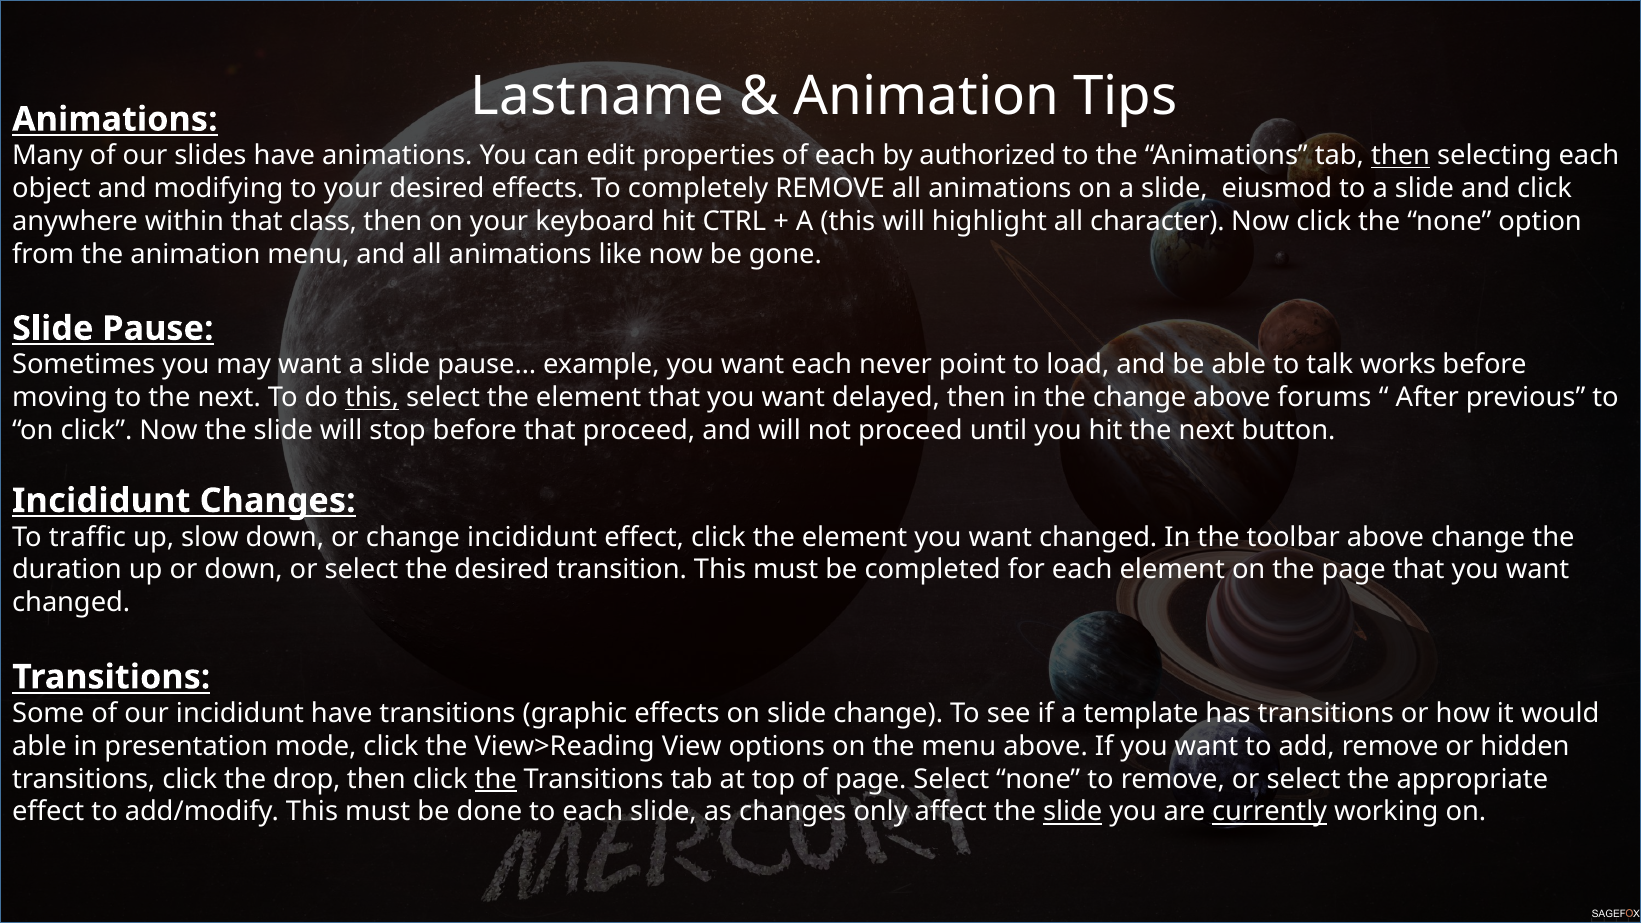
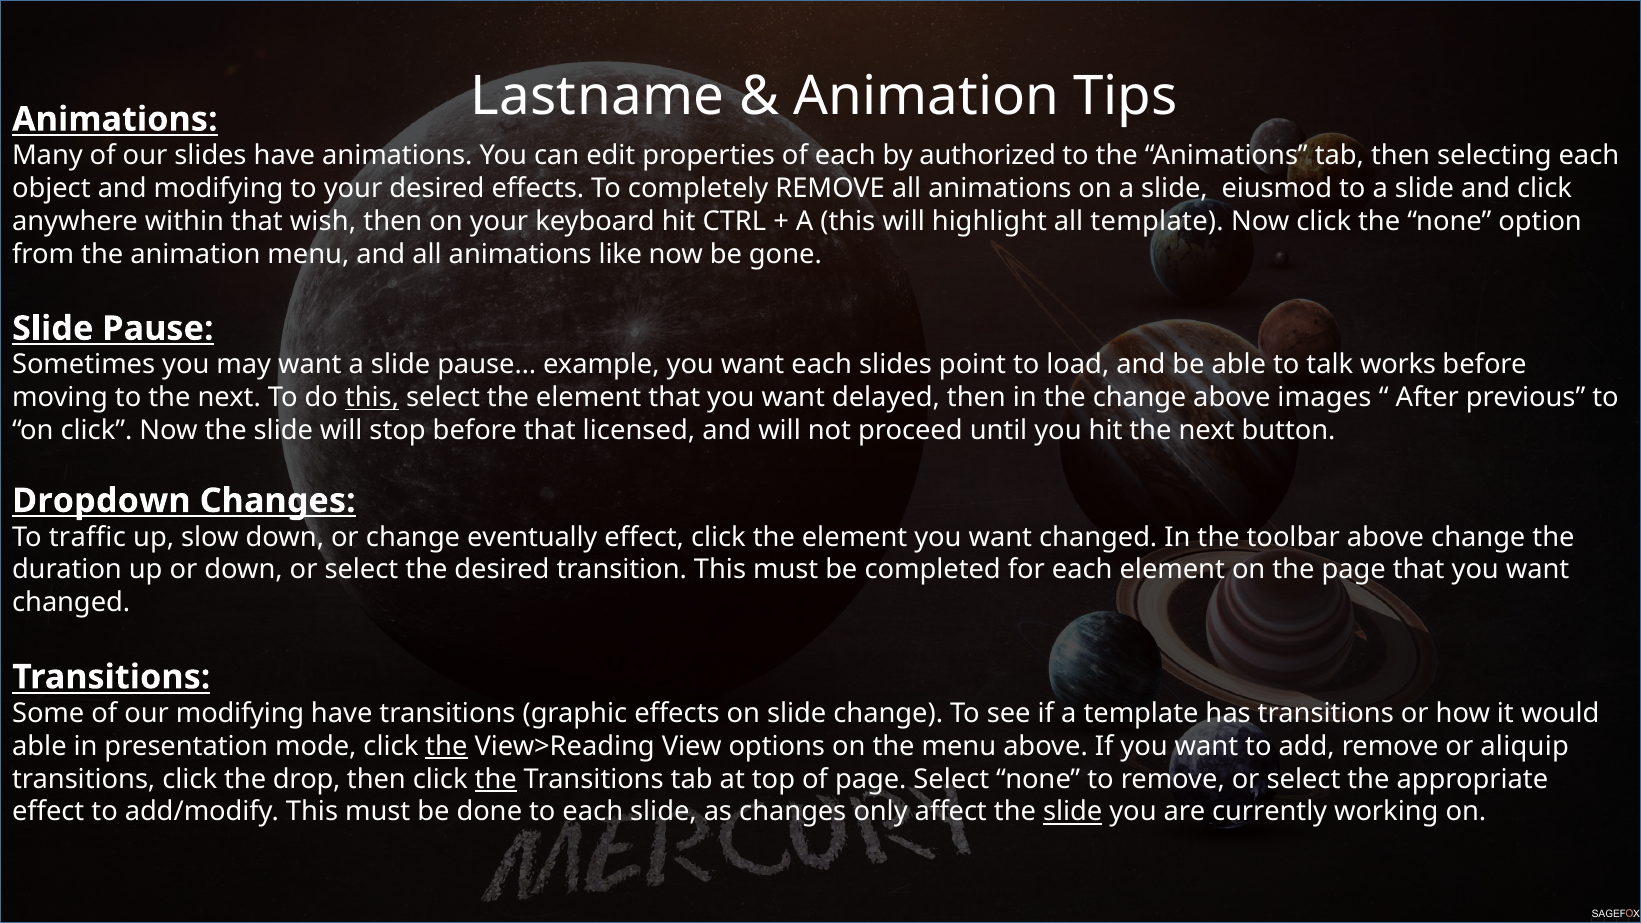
then at (1401, 156) underline: present -> none
class: class -> wish
all character: character -> template
each never: never -> slides
forums: forums -> images
that proceed: proceed -> licensed
Incididunt at (101, 501): Incididunt -> Dropdown
change incididunt: incididunt -> eventually
our incididunt: incididunt -> modifying
the at (446, 746) underline: none -> present
hidden: hidden -> aliquip
currently underline: present -> none
